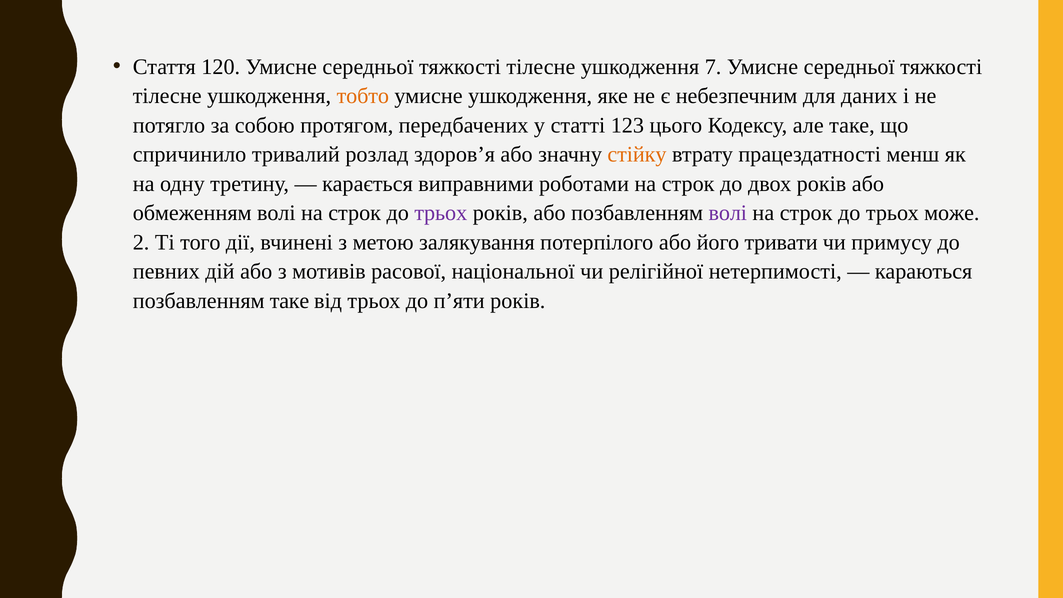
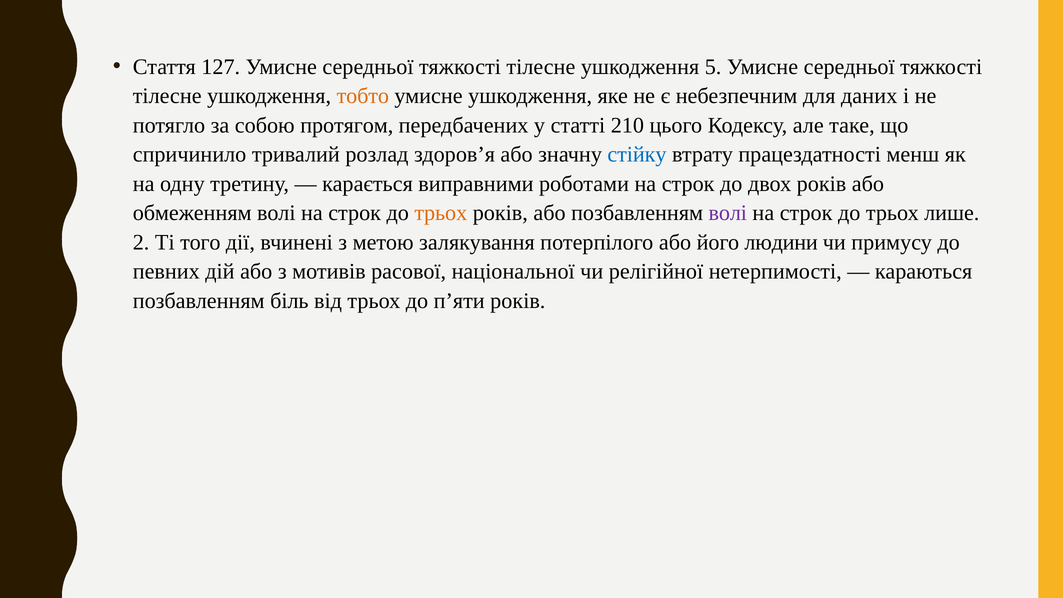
120: 120 -> 127
7: 7 -> 5
123: 123 -> 210
стійку colour: orange -> blue
трьох at (441, 213) colour: purple -> orange
може: може -> лише
тривати: тривати -> людини
позбавленням таке: таке -> біль
